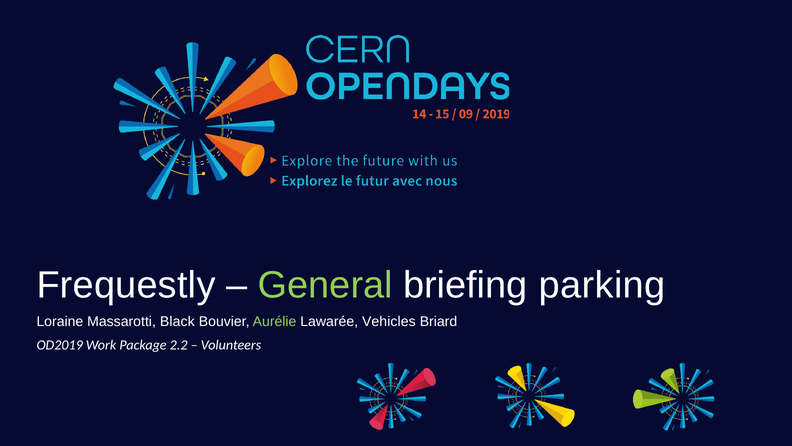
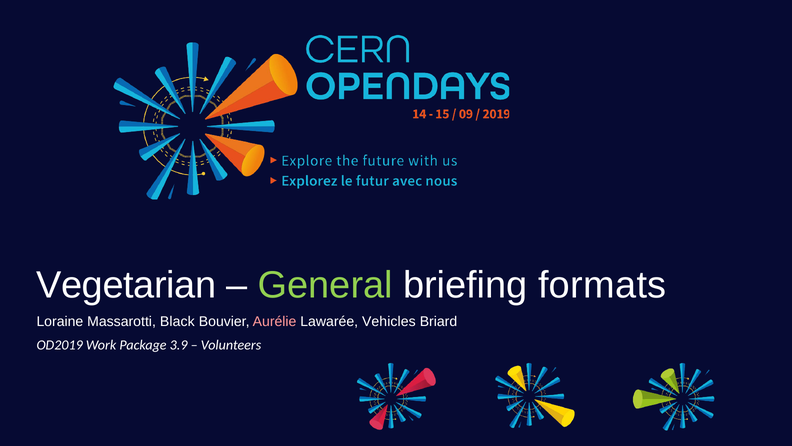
Frequestly: Frequestly -> Vegetarian
parking: parking -> formats
Aurélie colour: light green -> pink
2.2: 2.2 -> 3.9
